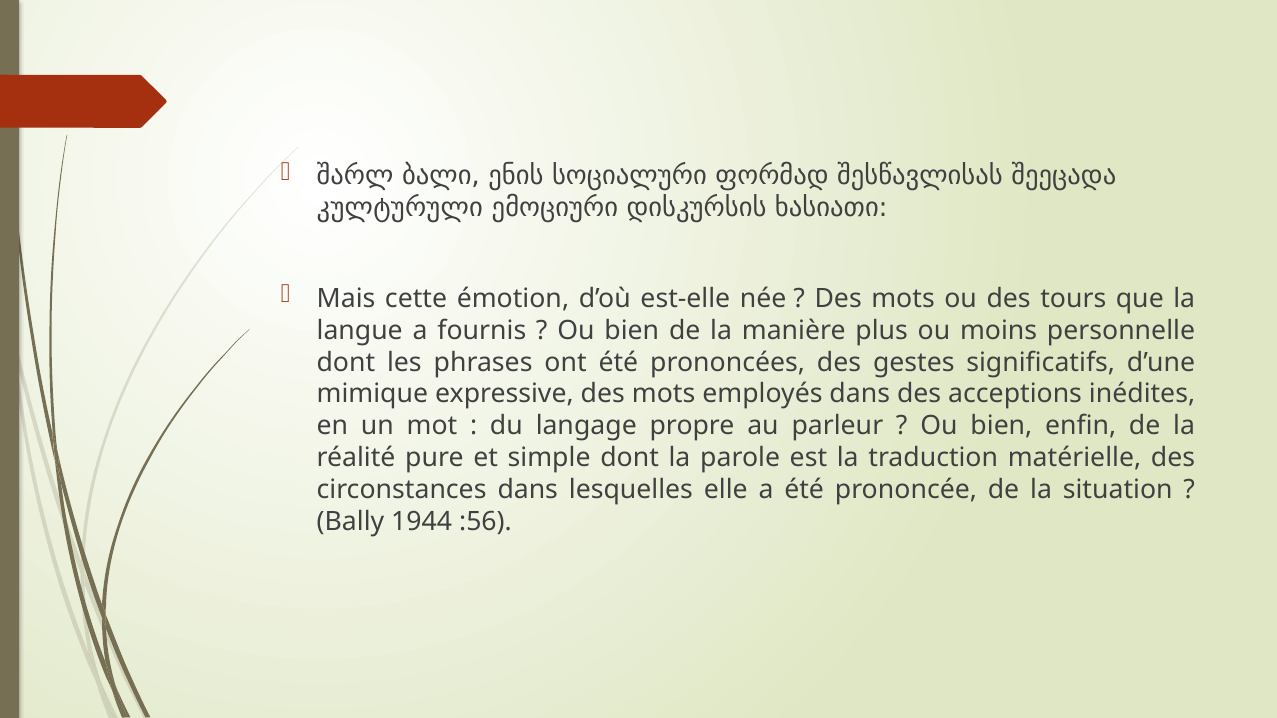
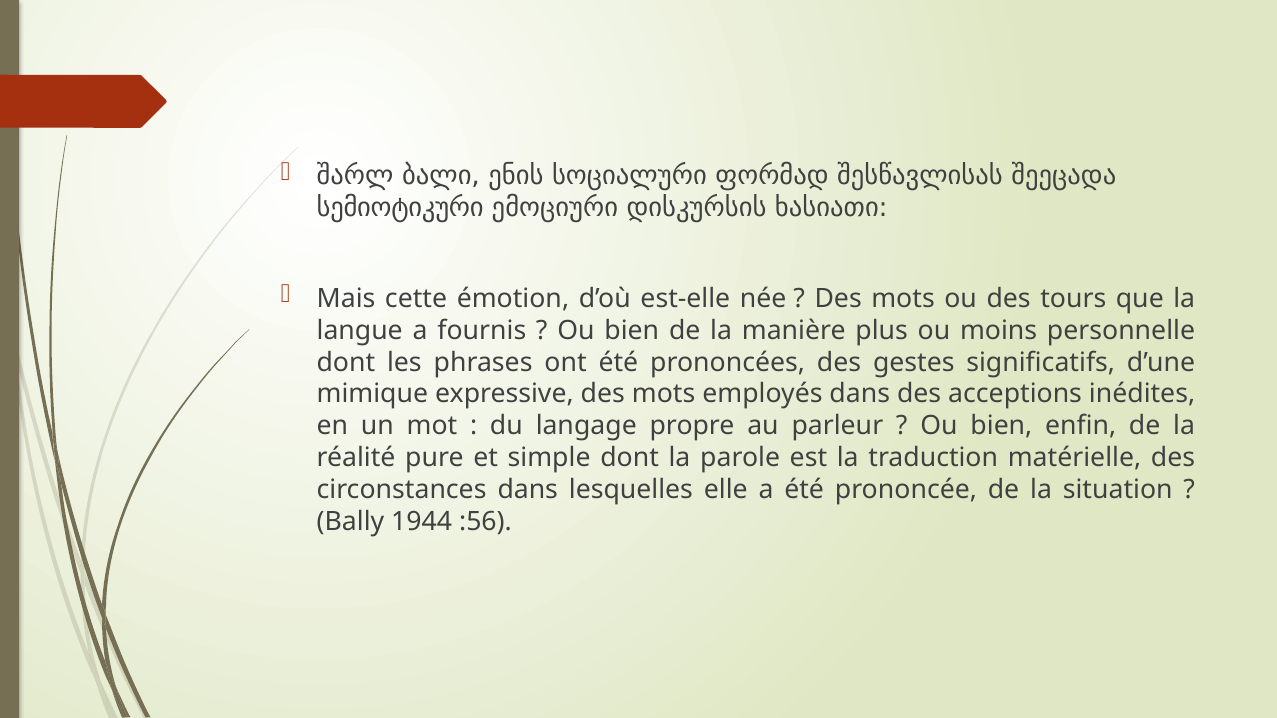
კულტურული: კულტურული -> სემიოტიკური
